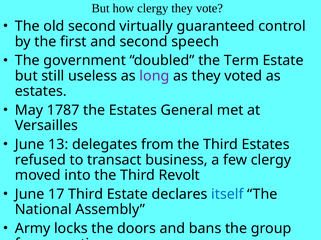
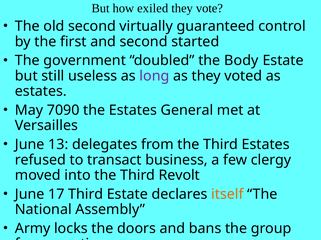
how clergy: clergy -> exiled
speech: speech -> started
Term: Term -> Body
1787: 1787 -> 7090
itself colour: blue -> orange
